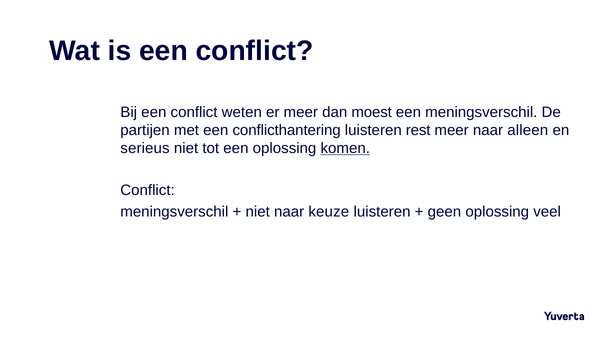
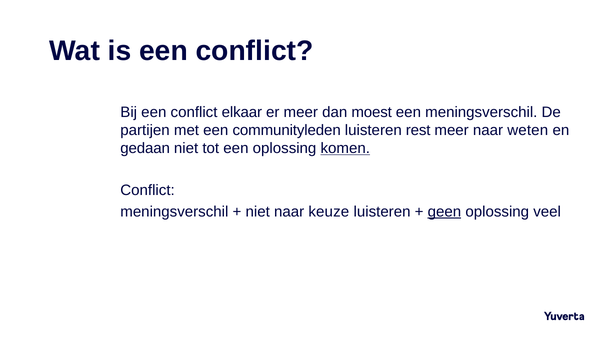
weten: weten -> elkaar
conflicthantering: conflicthantering -> communityleden
alleen: alleen -> weten
serieus: serieus -> gedaan
geen underline: none -> present
